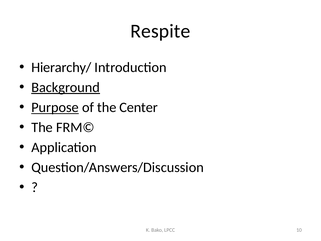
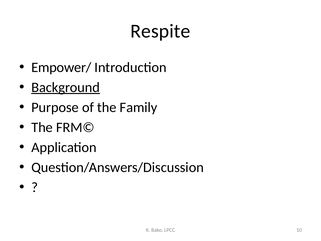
Hierarchy/: Hierarchy/ -> Empower/
Purpose underline: present -> none
Center: Center -> Family
